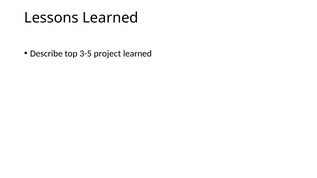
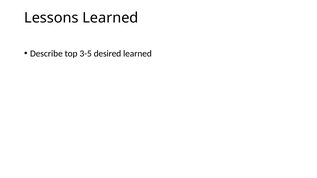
project: project -> desired
